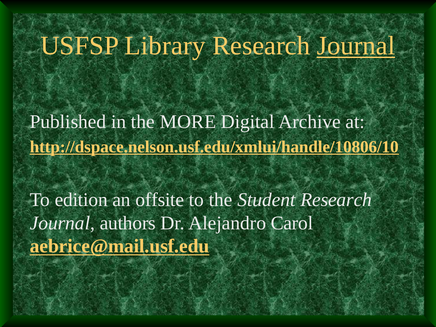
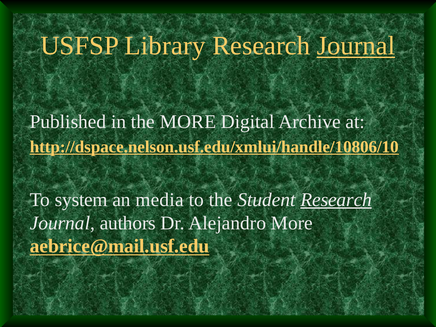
edition: edition -> system
offsite: offsite -> media
Research at (336, 200) underline: none -> present
Alejandro Carol: Carol -> More
